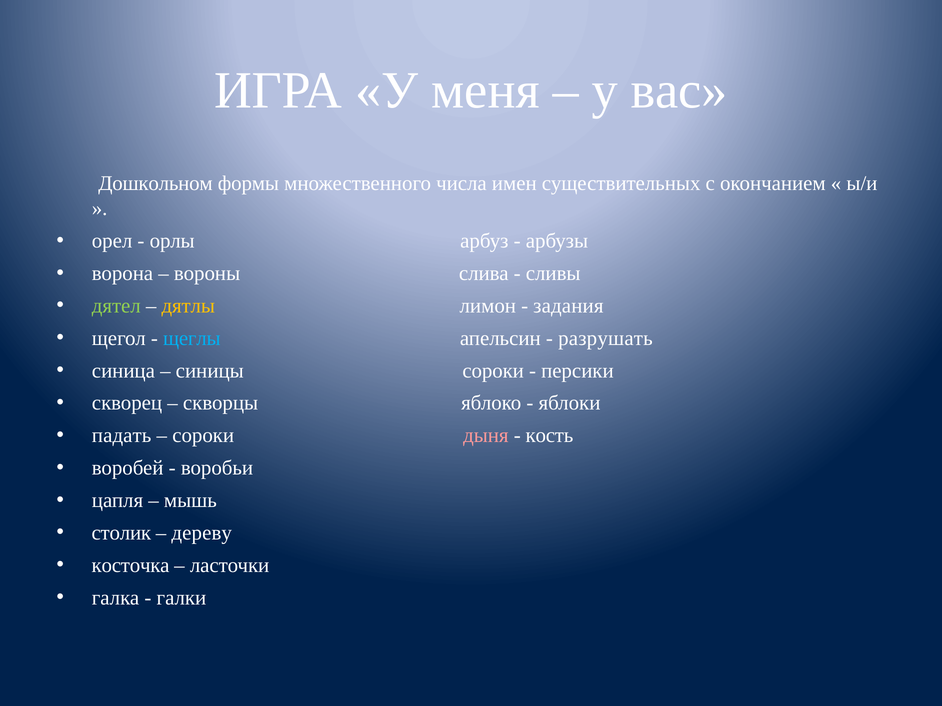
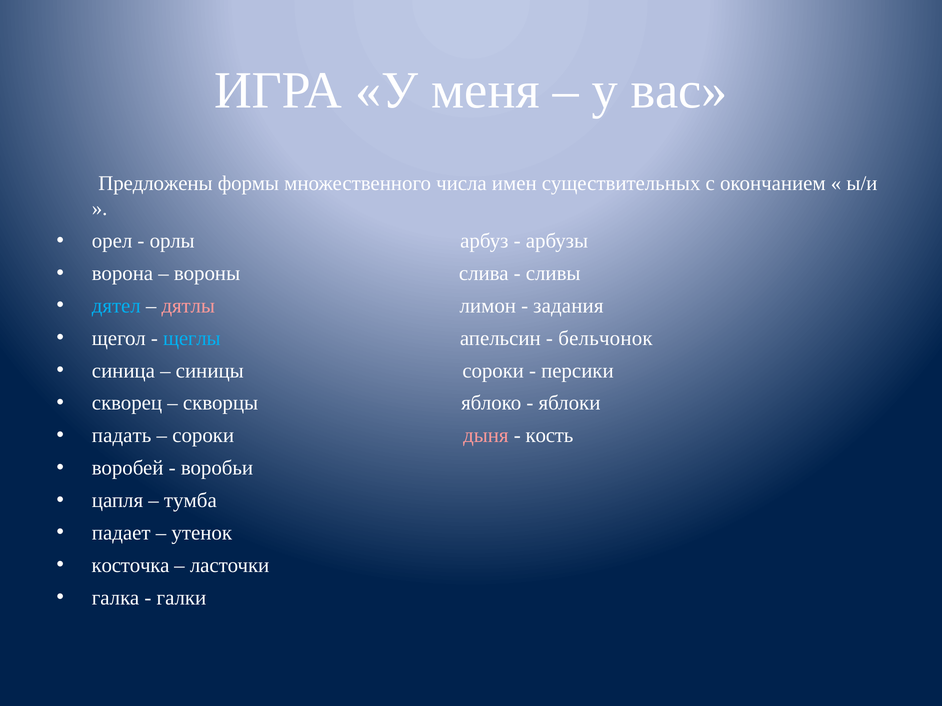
Дошкольном: Дошкольном -> Предложены
дятел colour: light green -> light blue
дятлы colour: yellow -> pink
разрушать: разрушать -> бельчонок
мышь: мышь -> тумба
столик: столик -> падает
дереву: дереву -> утенок
